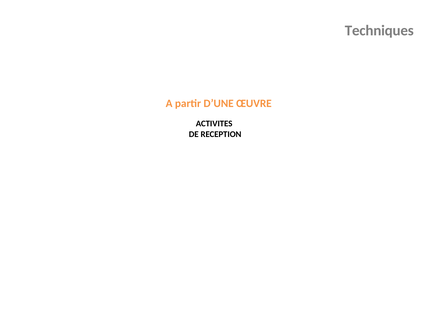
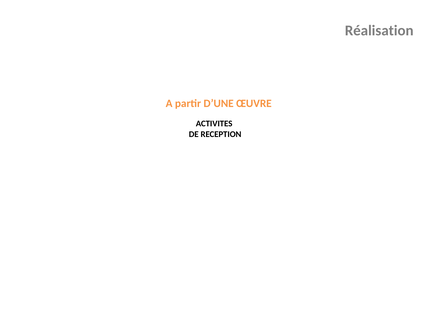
Techniques: Techniques -> Réalisation
